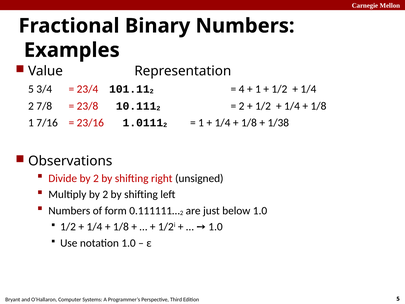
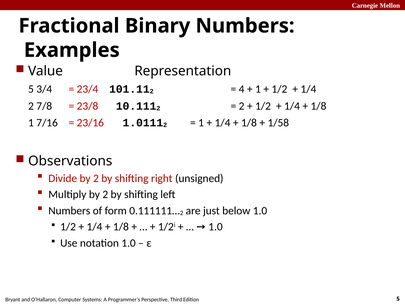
1/38: 1/38 -> 1/58
